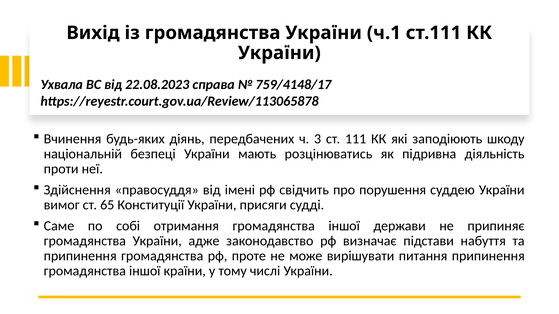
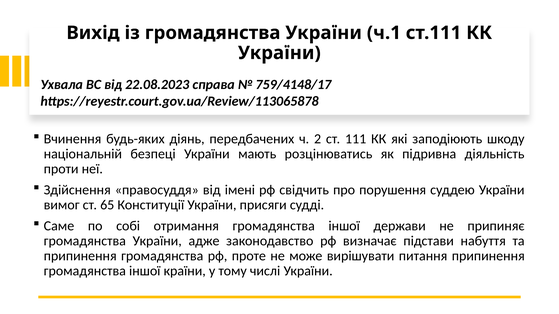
3: 3 -> 2
